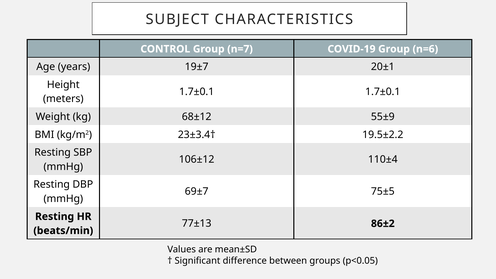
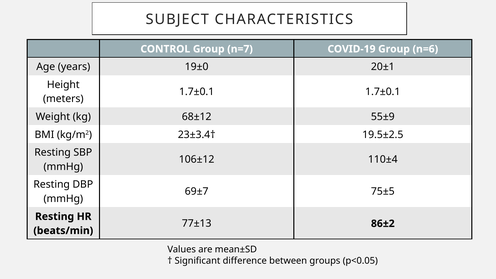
19±7: 19±7 -> 19±0
19.5±2.2: 19.5±2.2 -> 19.5±2.5
